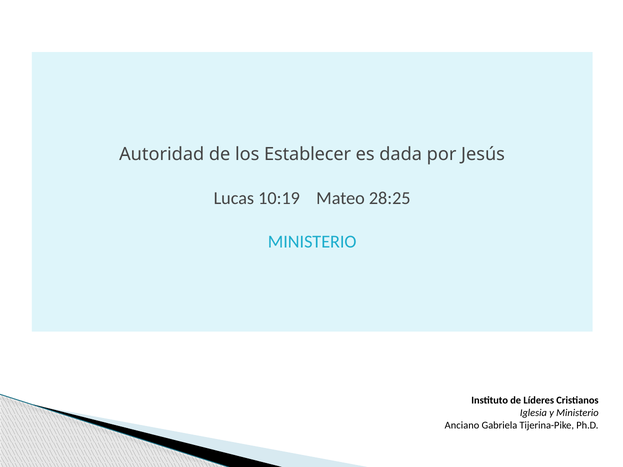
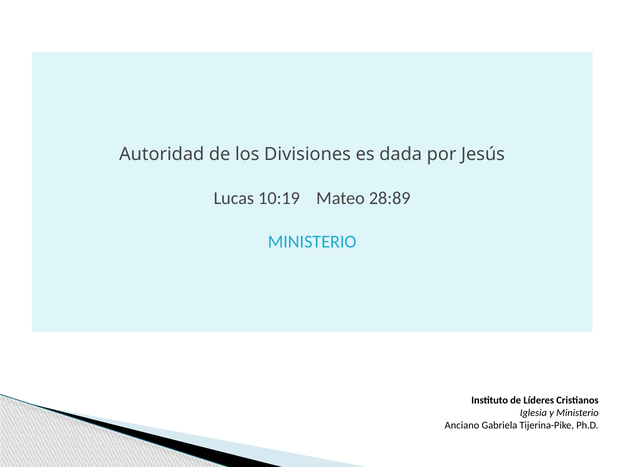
Establecer: Establecer -> Divisiones
28:25: 28:25 -> 28:89
